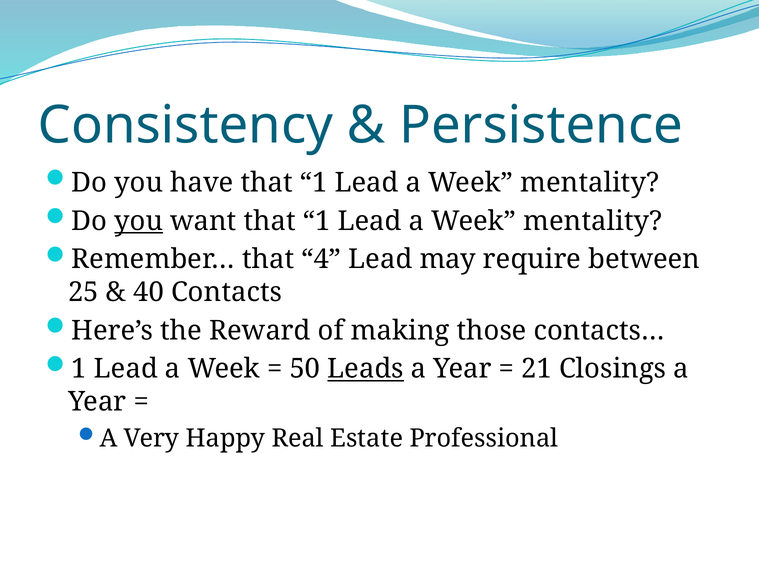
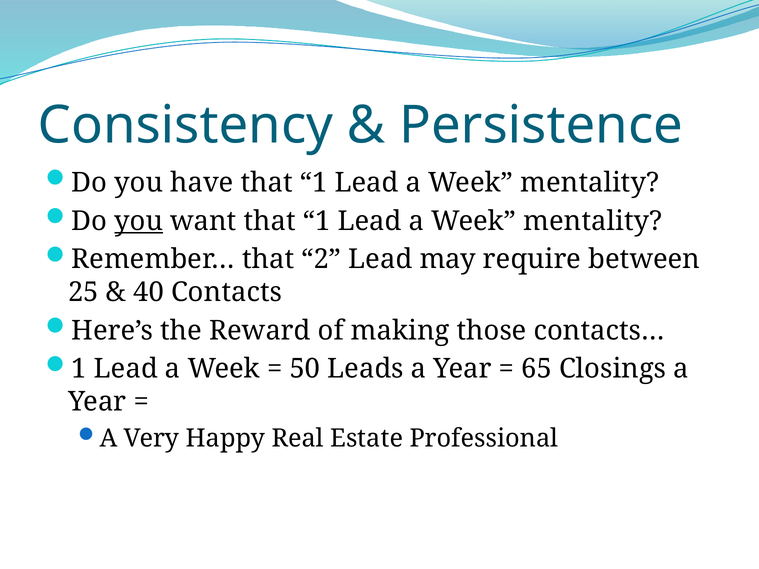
4: 4 -> 2
Leads underline: present -> none
21: 21 -> 65
